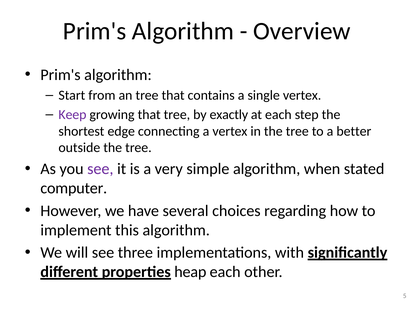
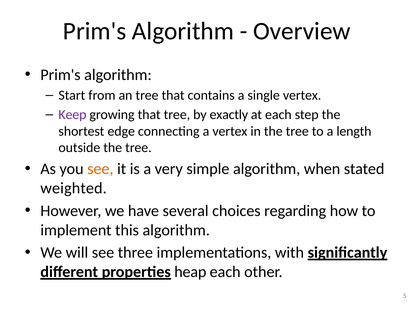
better: better -> length
see at (100, 169) colour: purple -> orange
computer: computer -> weighted
